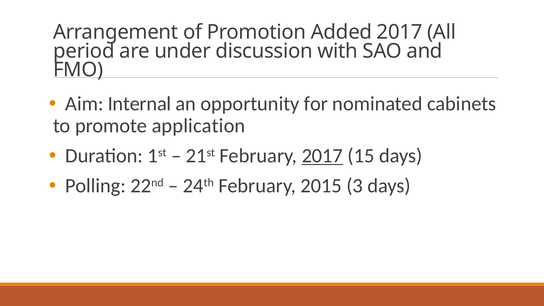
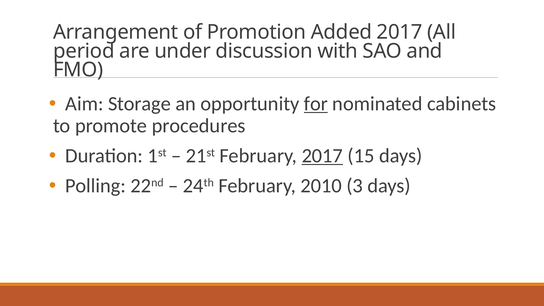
Internal: Internal -> Storage
for underline: none -> present
application: application -> procedures
2015: 2015 -> 2010
